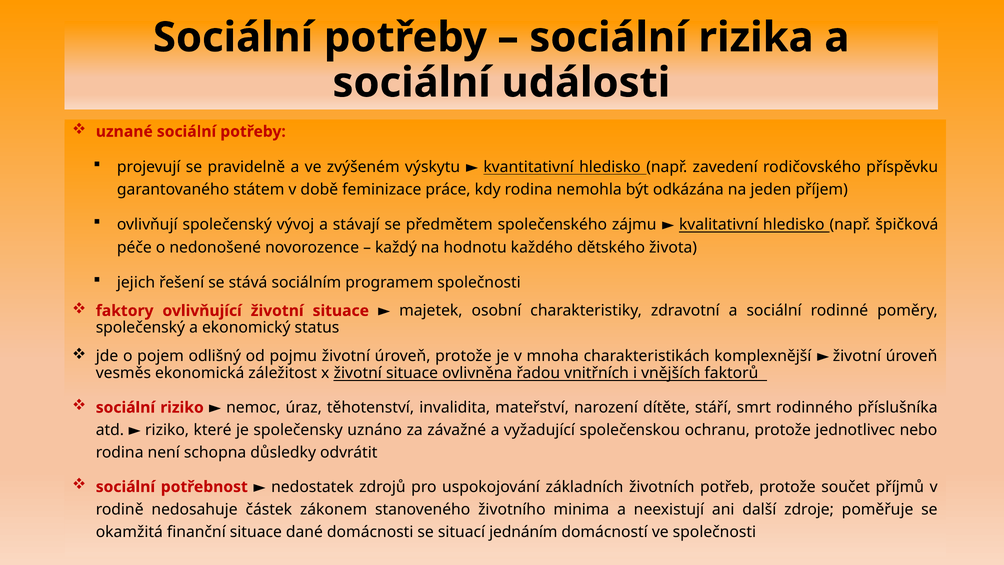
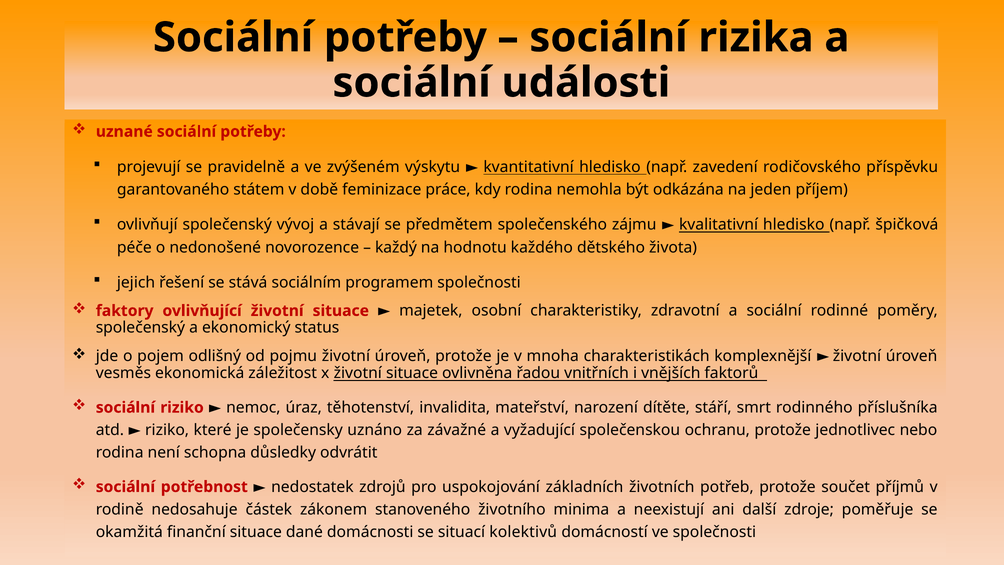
jednáním: jednáním -> kolektivů
